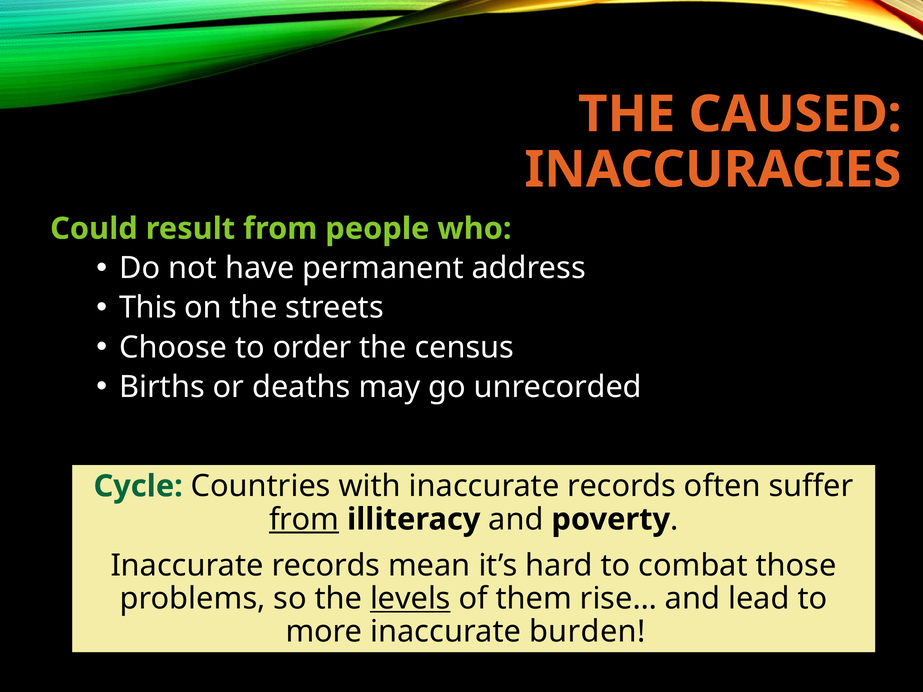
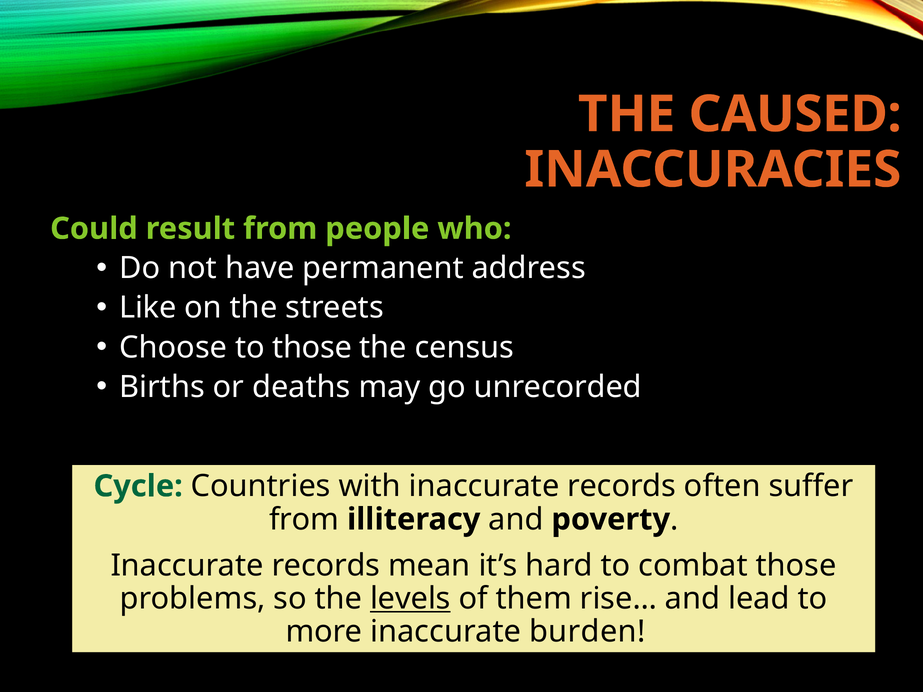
This: This -> Like
to order: order -> those
from at (304, 520) underline: present -> none
